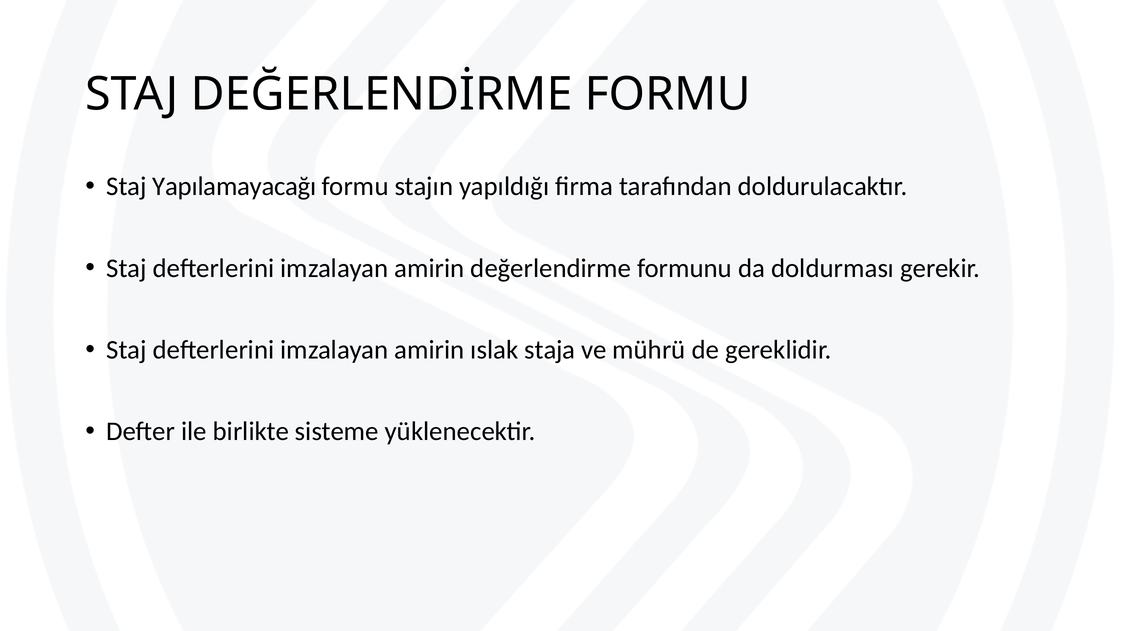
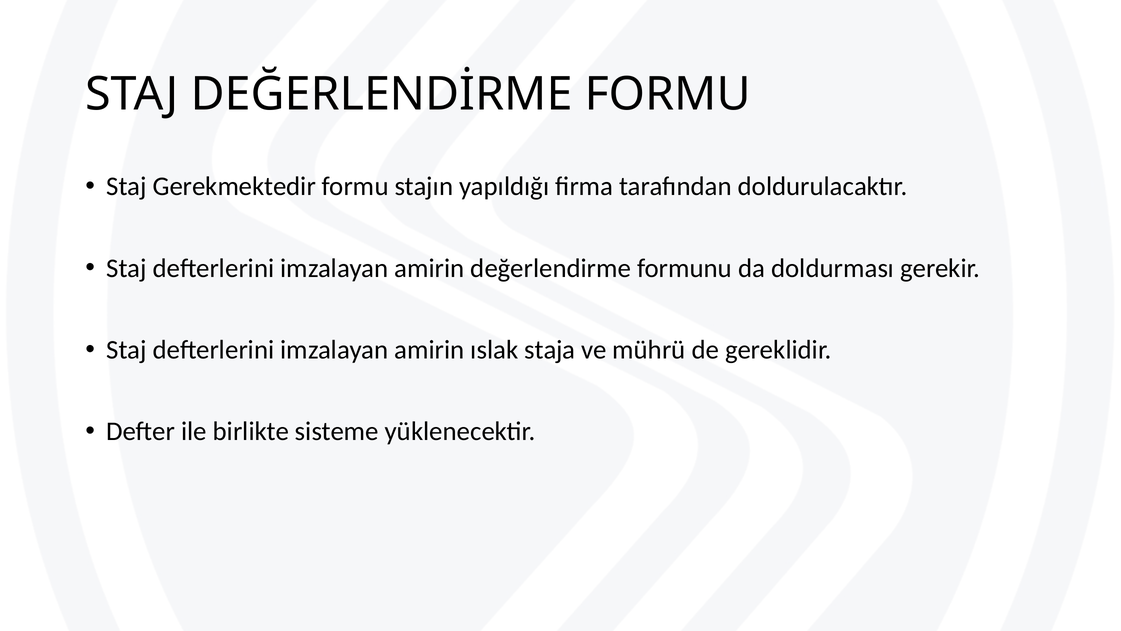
Yapılamayacağı: Yapılamayacağı -> Gerekmektedir
